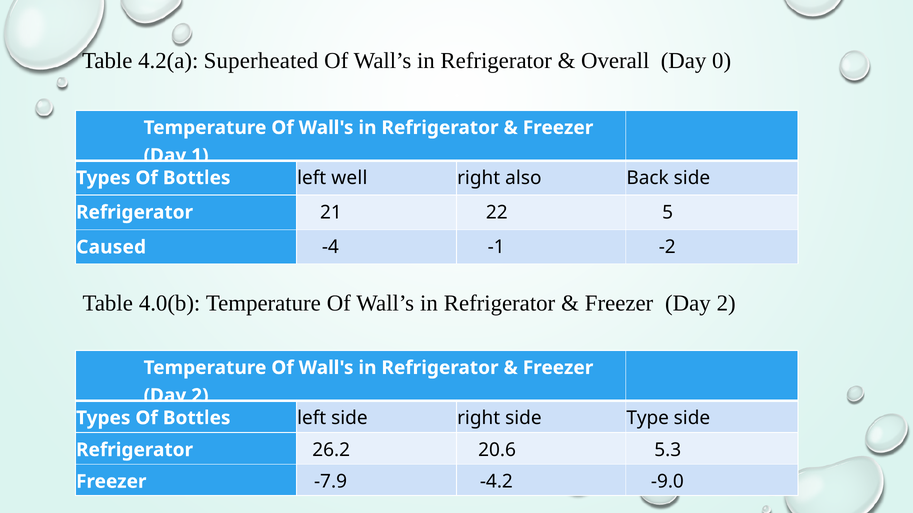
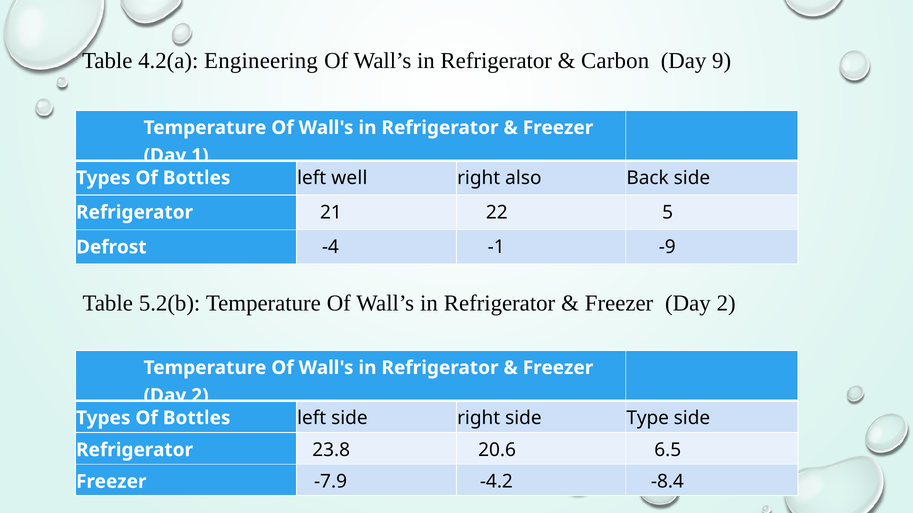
Superheated: Superheated -> Engineering
Overall: Overall -> Carbon
0: 0 -> 9
Caused: Caused -> Defrost
-2: -2 -> -9
4.0(b: 4.0(b -> 5.2(b
26.2: 26.2 -> 23.8
5.3: 5.3 -> 6.5
-9.0: -9.0 -> -8.4
